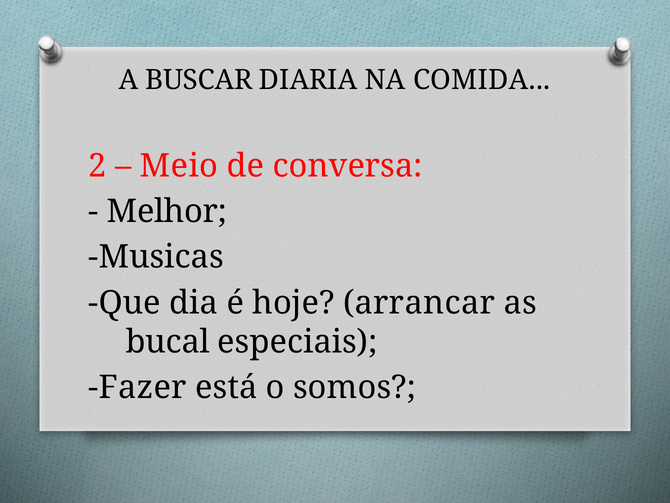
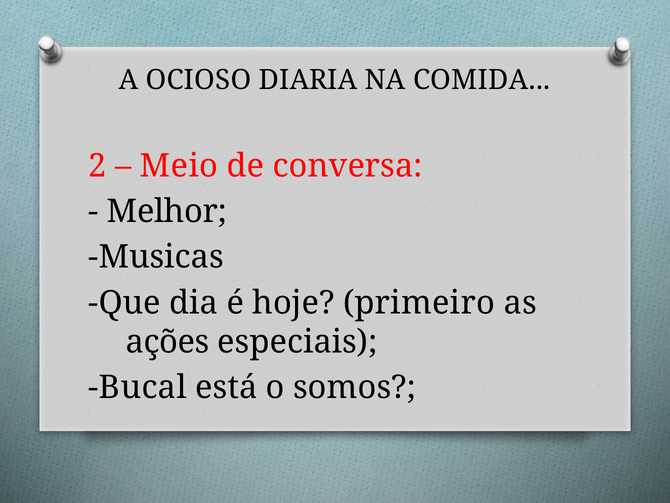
BUSCAR: BUSCAR -> OCIOSO
arrancar: arrancar -> primeiro
bucal: bucal -> ações
Fazer: Fazer -> Bucal
